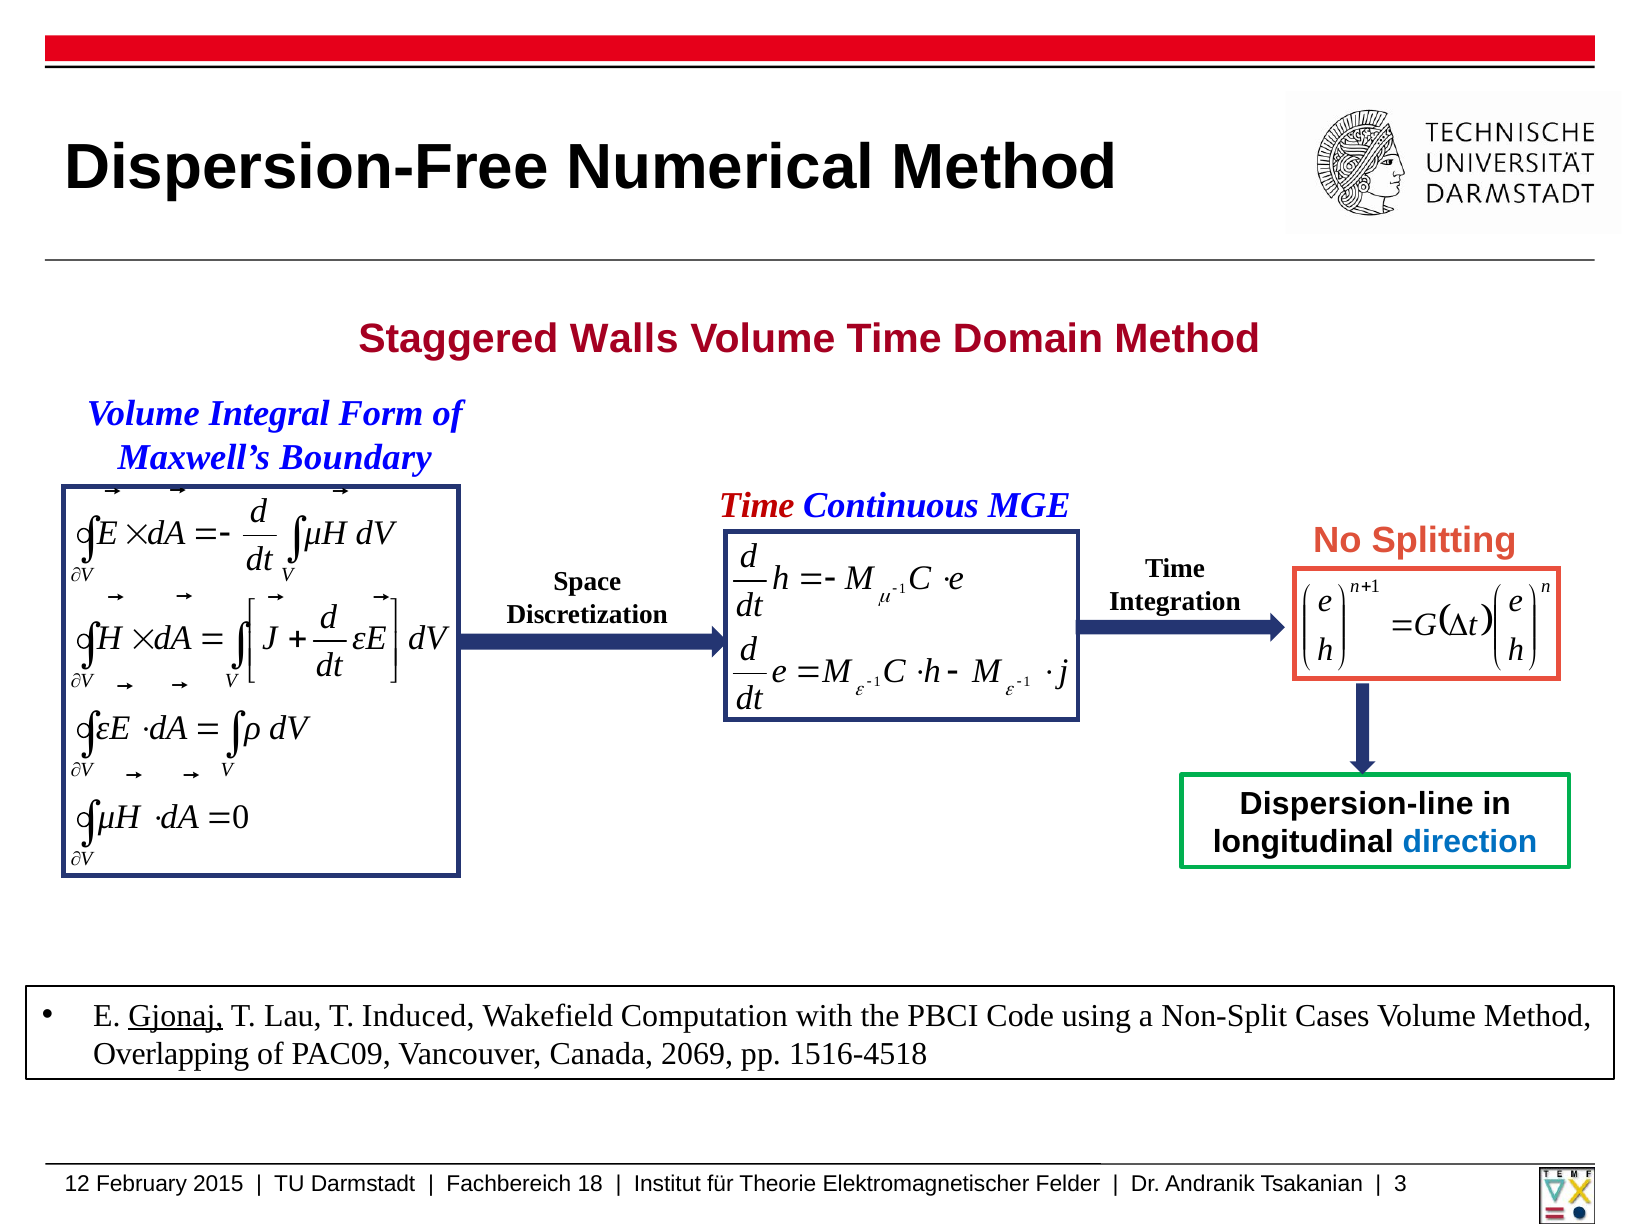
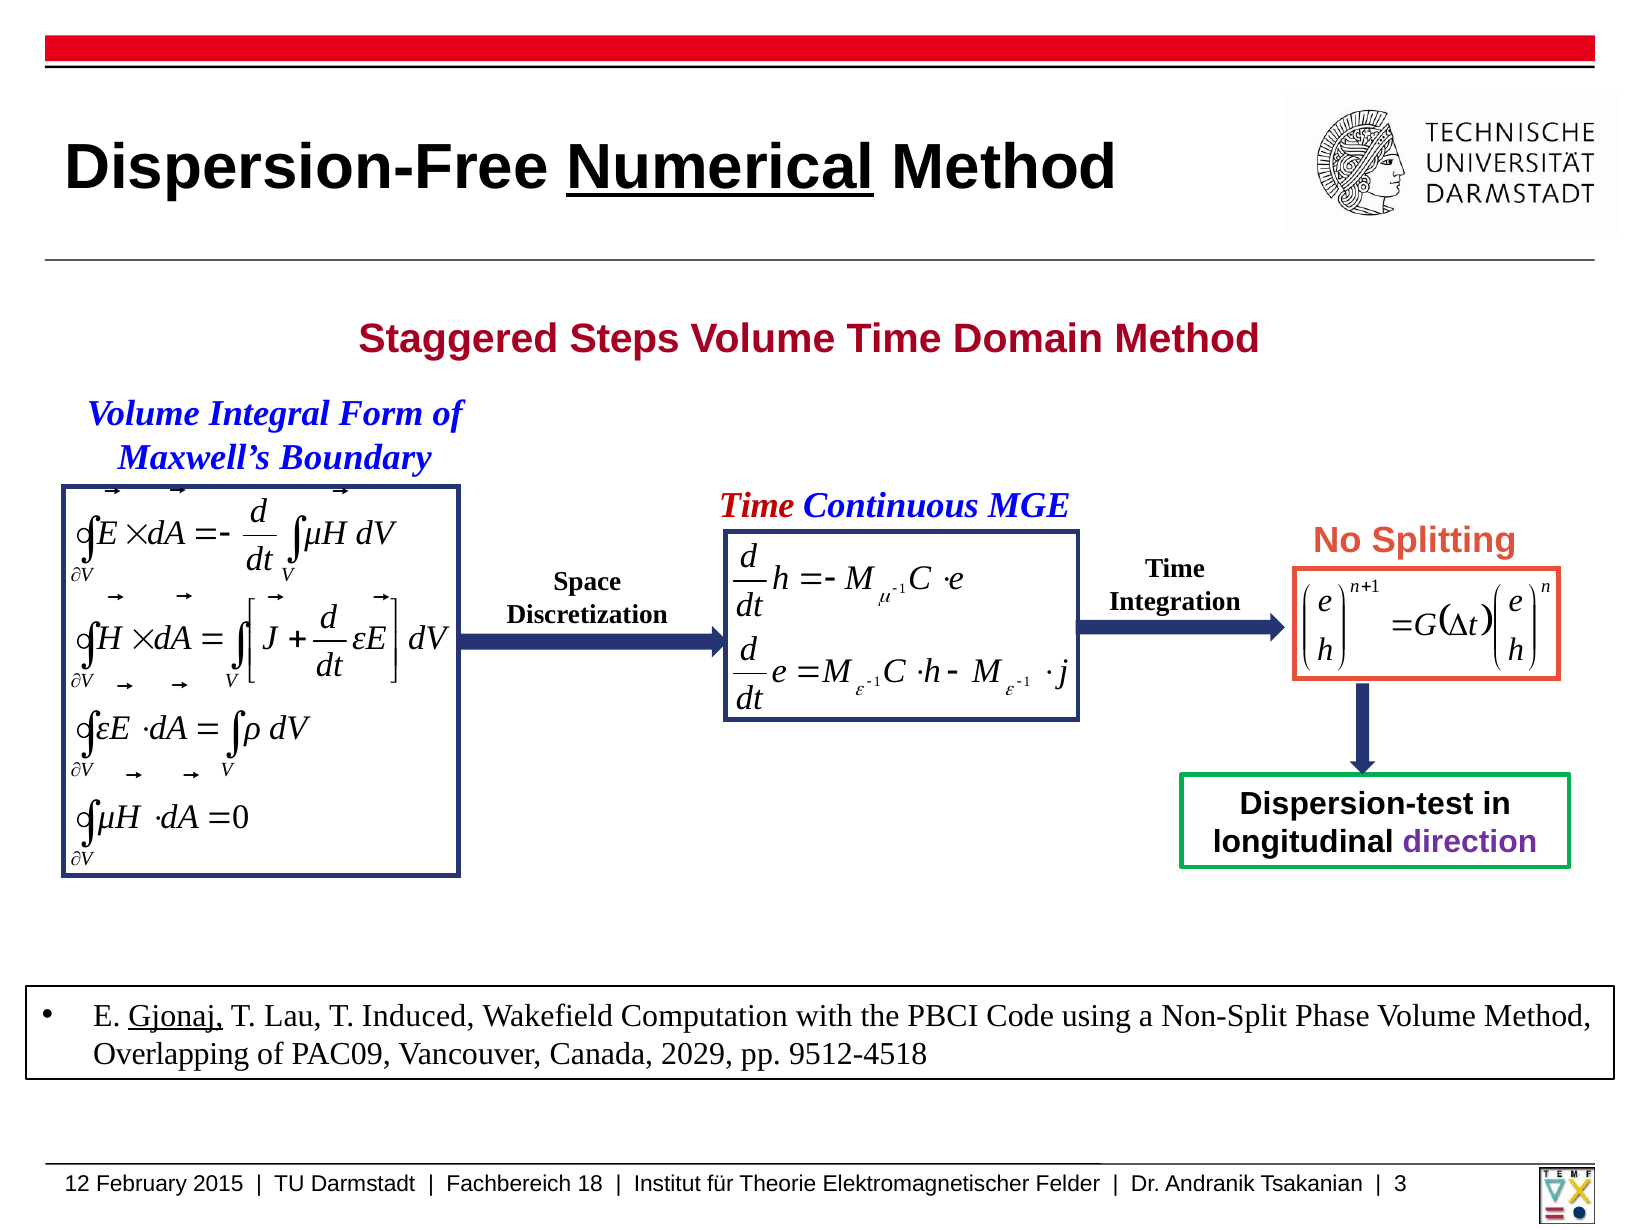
Numerical underline: none -> present
Walls: Walls -> Steps
Dispersion-line: Dispersion-line -> Dispersion-test
direction colour: blue -> purple
Cases: Cases -> Phase
2069: 2069 -> 2029
1516-4518: 1516-4518 -> 9512-4518
